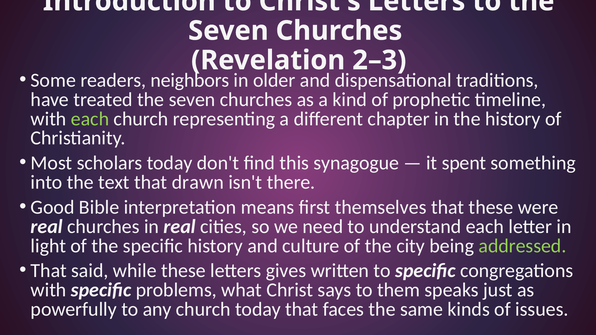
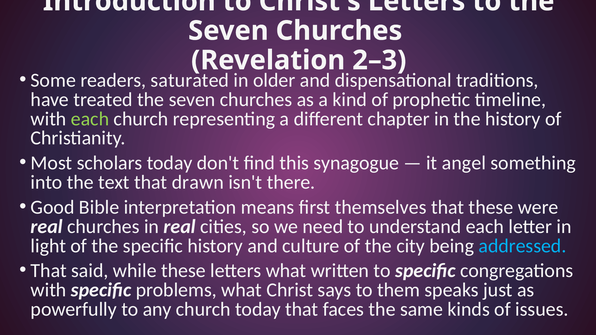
neighbors: neighbors -> saturated
spent: spent -> angel
addressed colour: light green -> light blue
letters gives: gives -> what
